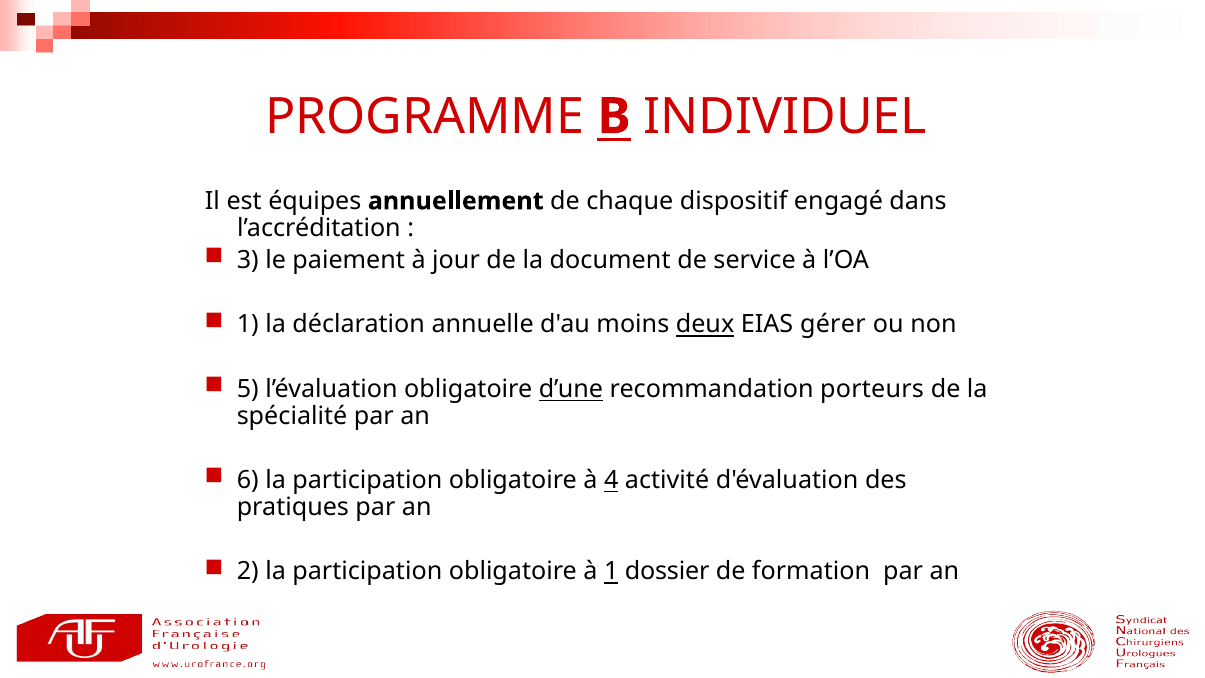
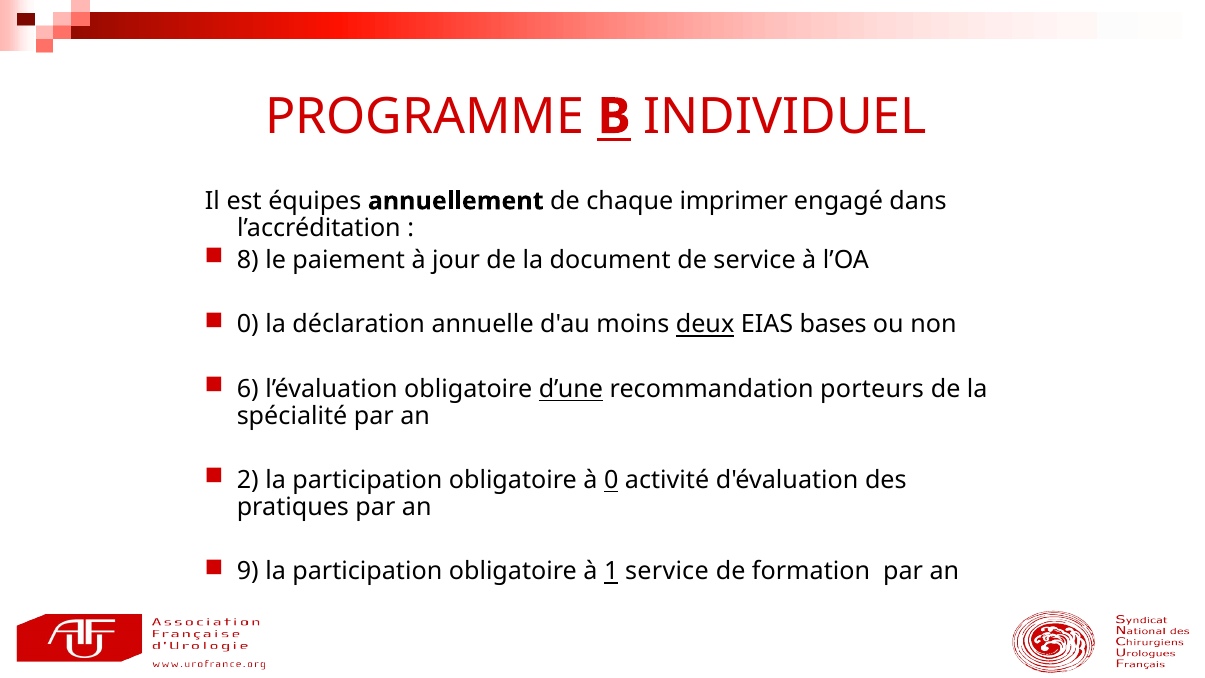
dispositif: dispositif -> imprimer
3: 3 -> 8
1 at (248, 324): 1 -> 0
gérer: gérer -> bases
5: 5 -> 6
6: 6 -> 2
à 4: 4 -> 0
2: 2 -> 9
1 dossier: dossier -> service
